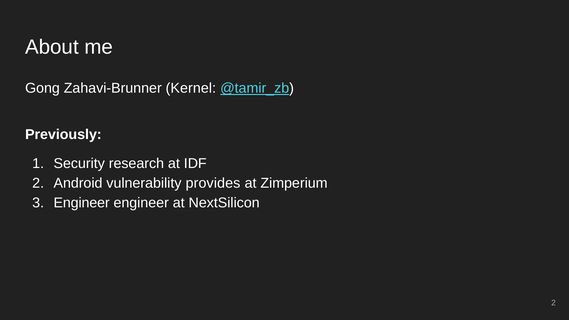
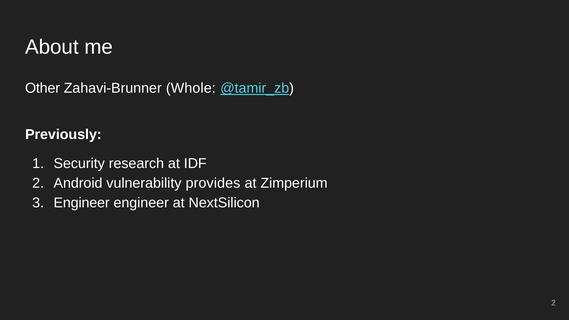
Gong: Gong -> Other
Kernel: Kernel -> Whole
